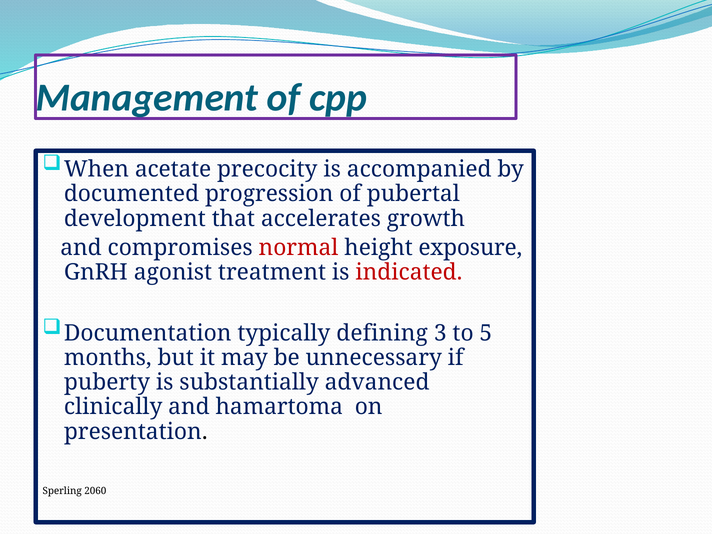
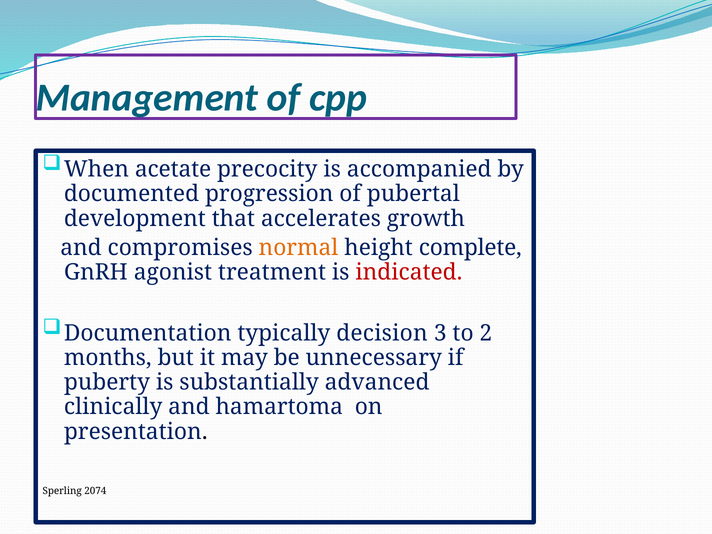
normal colour: red -> orange
exposure: exposure -> complete
defining: defining -> decision
5: 5 -> 2
2060: 2060 -> 2074
